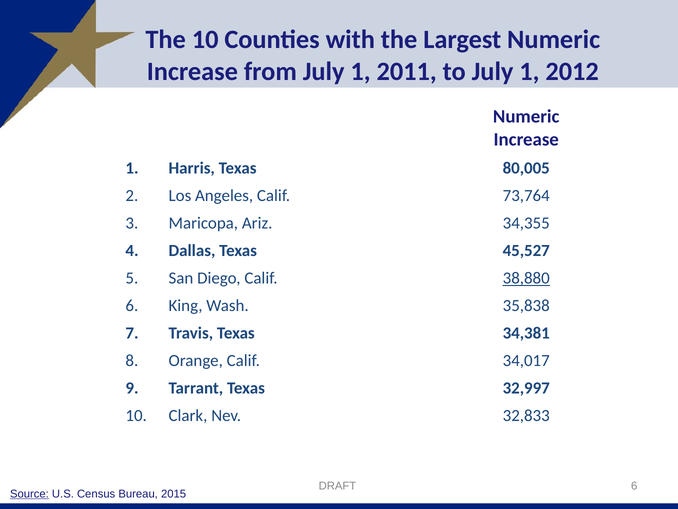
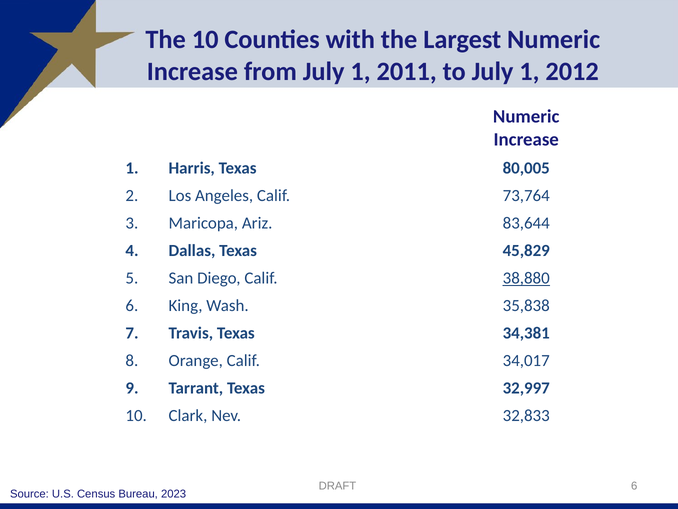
34,355: 34,355 -> 83,644
45,527: 45,527 -> 45,829
Source underline: present -> none
2015: 2015 -> 2023
